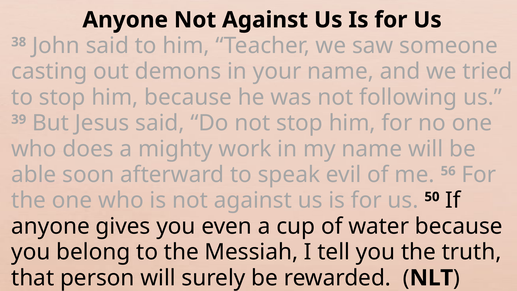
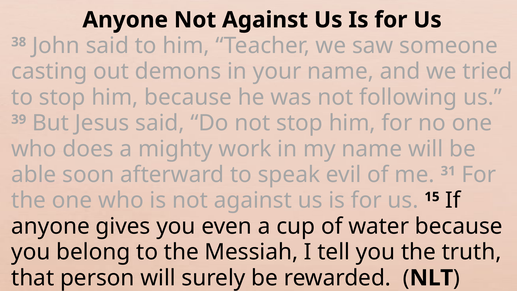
56: 56 -> 31
50: 50 -> 15
